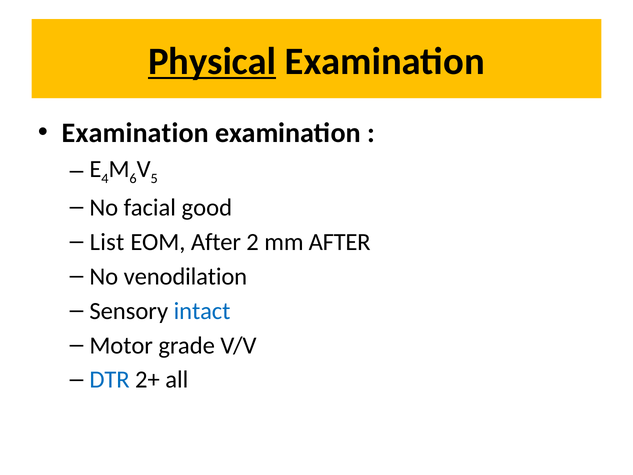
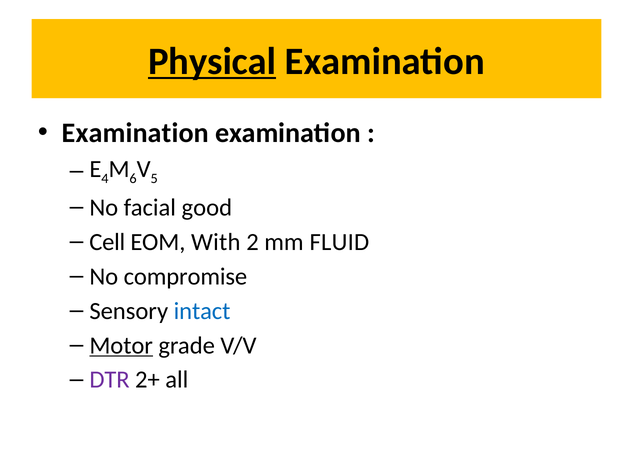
List: List -> Cell
EOM After: After -> With
mm AFTER: AFTER -> FLUID
venodilation: venodilation -> compromise
Motor underline: none -> present
DTR colour: blue -> purple
